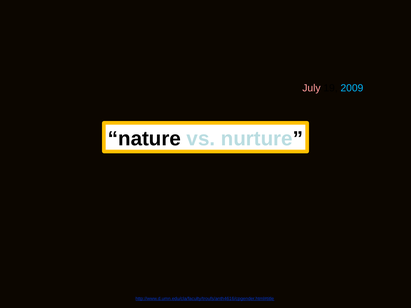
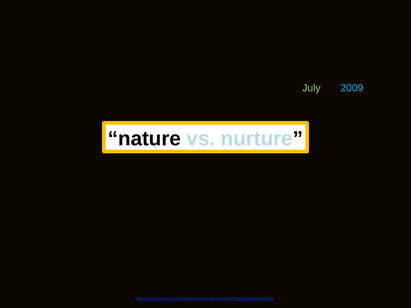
July colour: pink -> light green
